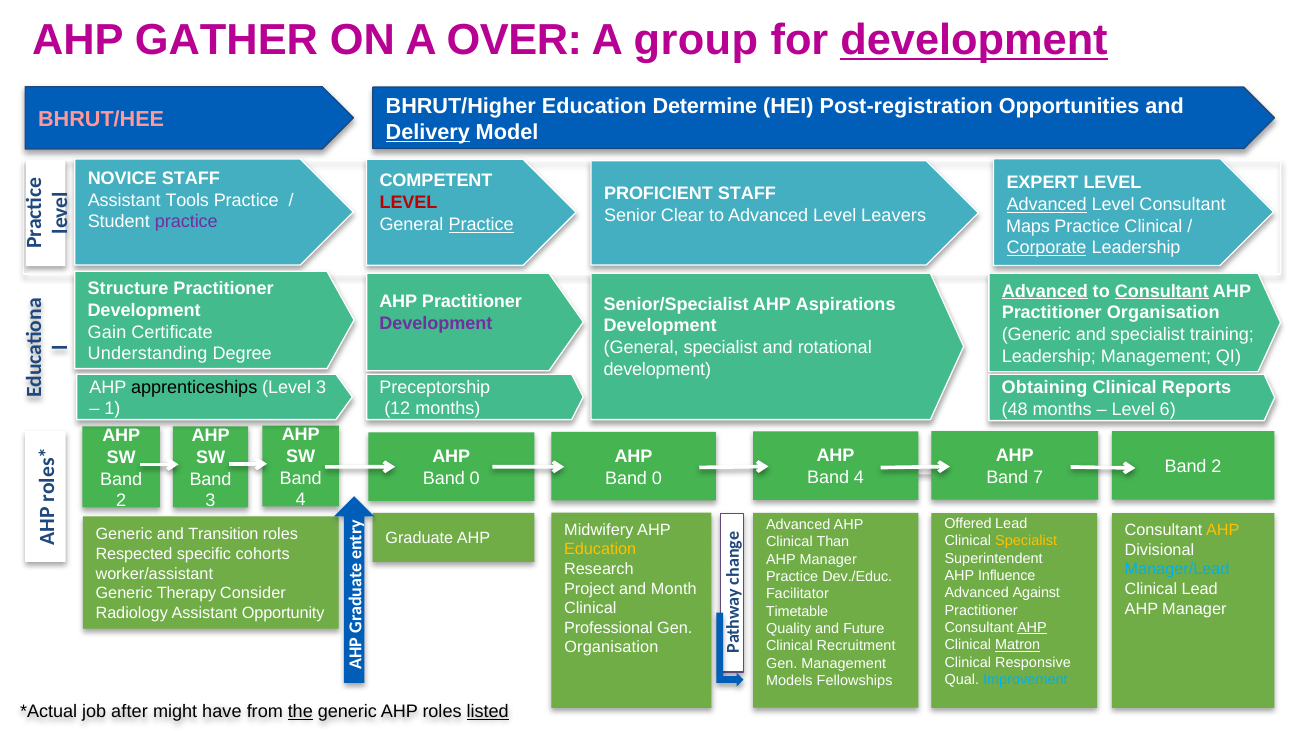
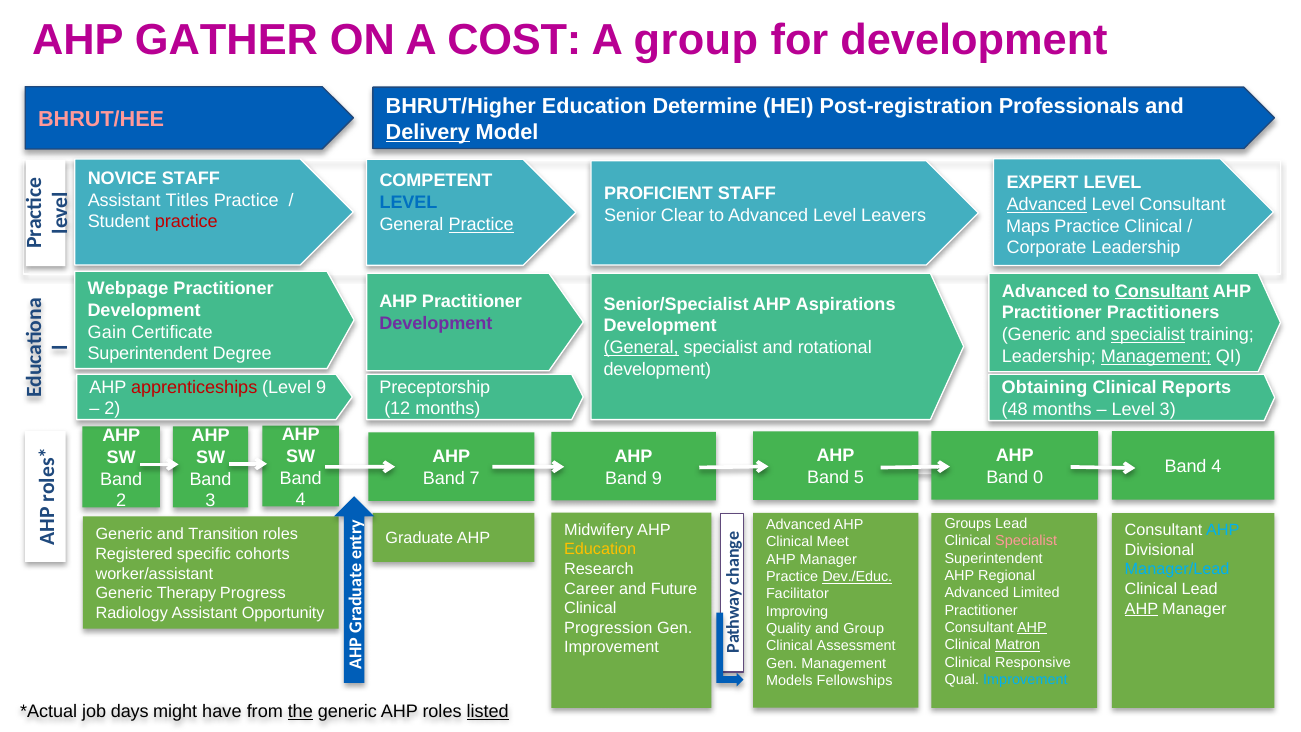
OVER: OVER -> COST
development at (974, 40) underline: present -> none
Opportunities: Opportunities -> Professionals
Tools: Tools -> Titles
LEVEL at (409, 203) colour: red -> blue
practice at (186, 222) colour: purple -> red
Corporate underline: present -> none
Structure: Structure -> Webpage
Advanced at (1045, 291) underline: present -> none
Practitioner Organisation: Organisation -> Practitioners
specialist at (1148, 335) underline: none -> present
General at (641, 348) underline: none -> present
Understanding at (148, 354): Understanding -> Superintendent
Management at (1156, 356) underline: none -> present
apprenticeships colour: black -> red
Level 3: 3 -> 9
1 at (112, 409): 1 -> 2
Level 6: 6 -> 3
2 at (1216, 466): 2 -> 4
7: 7 -> 0
4 at (859, 478): 4 -> 5
0 at (657, 478): 0 -> 9
0 at (475, 479): 0 -> 7
Offered: Offered -> Groups
AHP at (1223, 530) colour: yellow -> light blue
Specialist at (1026, 541) colour: yellow -> pink
Than: Than -> Meet
Respected: Respected -> Registered
Influence: Influence -> Regional
Dev./Educ underline: none -> present
Project: Project -> Career
Month: Month -> Future
Consider: Consider -> Progress
Against: Against -> Limited
AHP at (1141, 609) underline: none -> present
Timetable: Timetable -> Improving
Professional: Professional -> Progression
and Future: Future -> Group
Recruitment: Recruitment -> Assessment
Organisation at (611, 647): Organisation -> Improvement
after: after -> days
